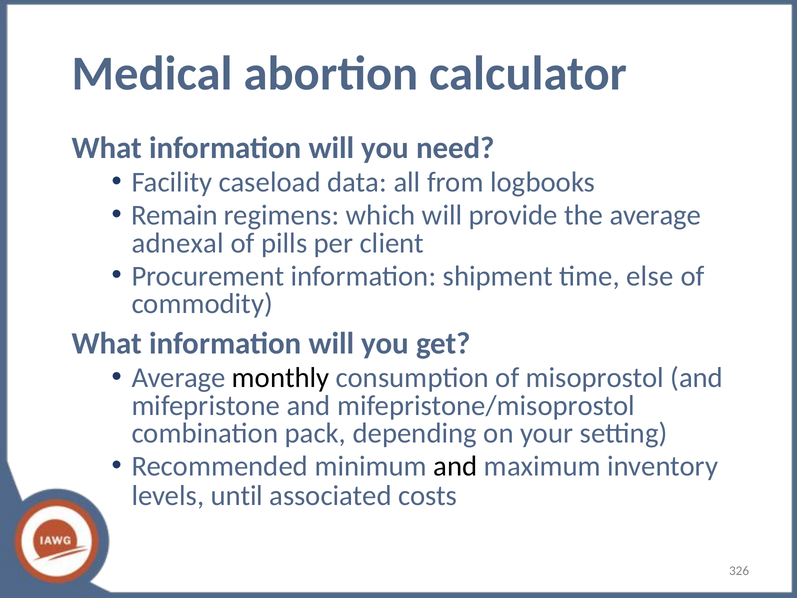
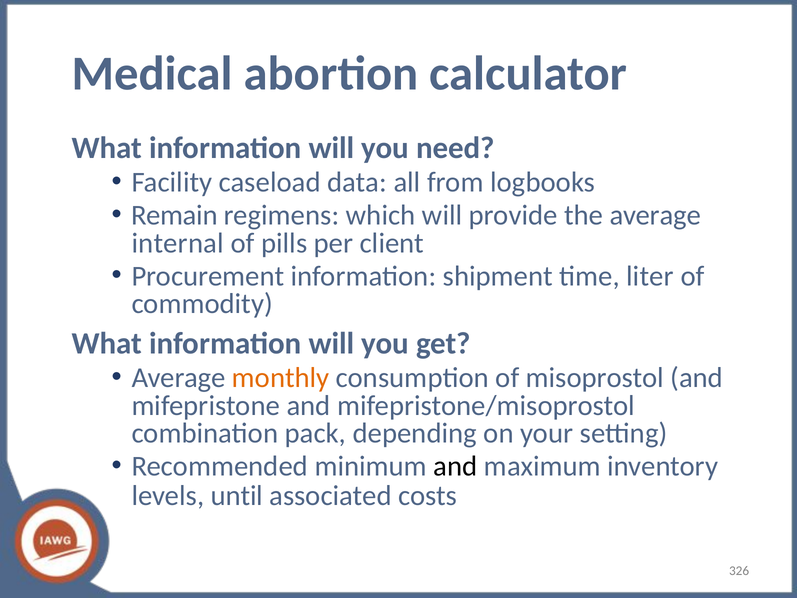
adnexal: adnexal -> internal
else: else -> liter
monthly colour: black -> orange
